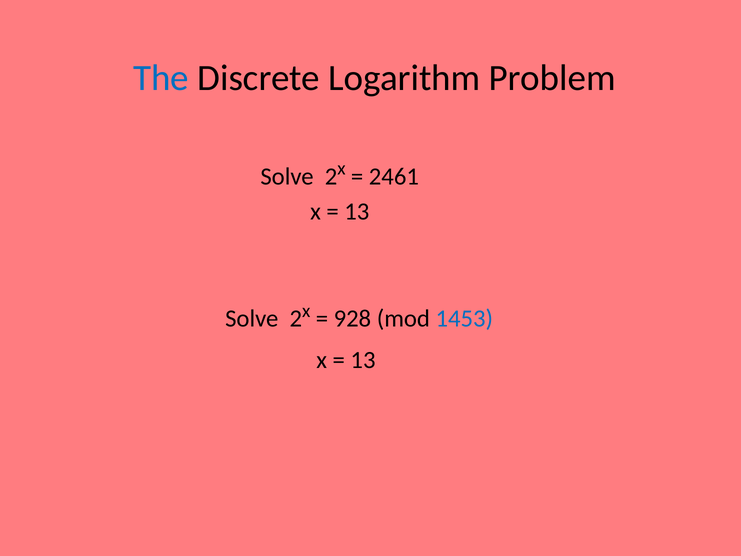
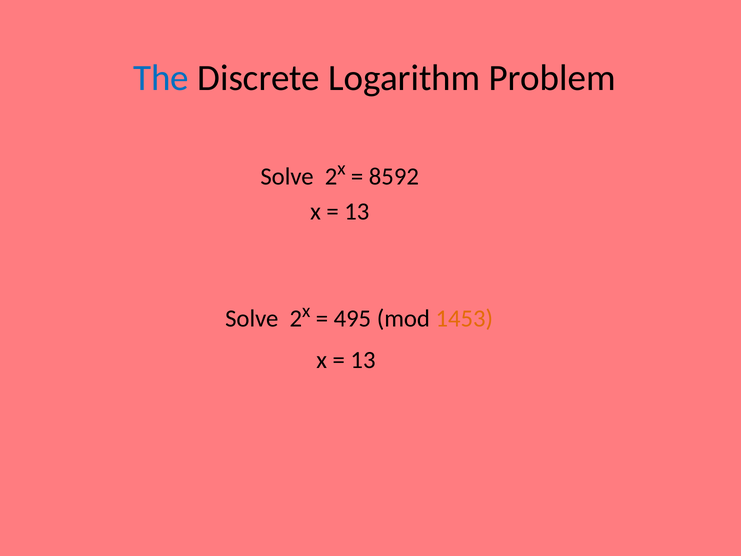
2461: 2461 -> 8592
928: 928 -> 495
1453 colour: blue -> orange
